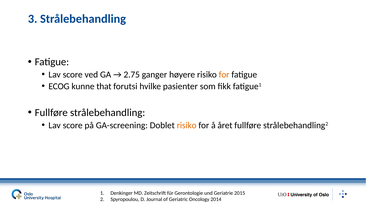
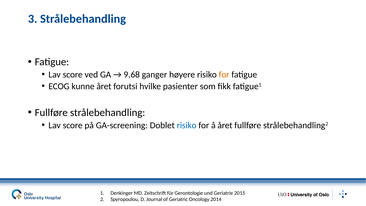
2.75: 2.75 -> 9.68
kunne that: that -> året
risiko at (187, 125) colour: orange -> blue
